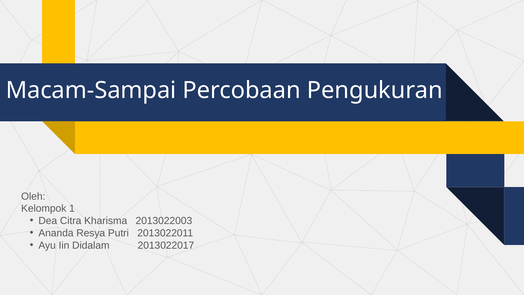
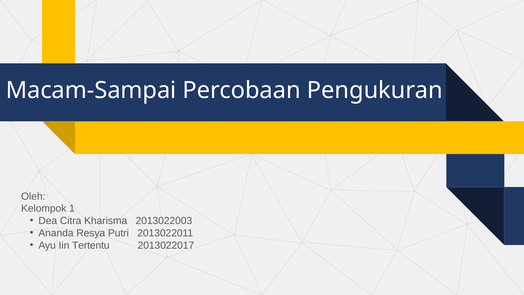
Didalam: Didalam -> Tertentu
